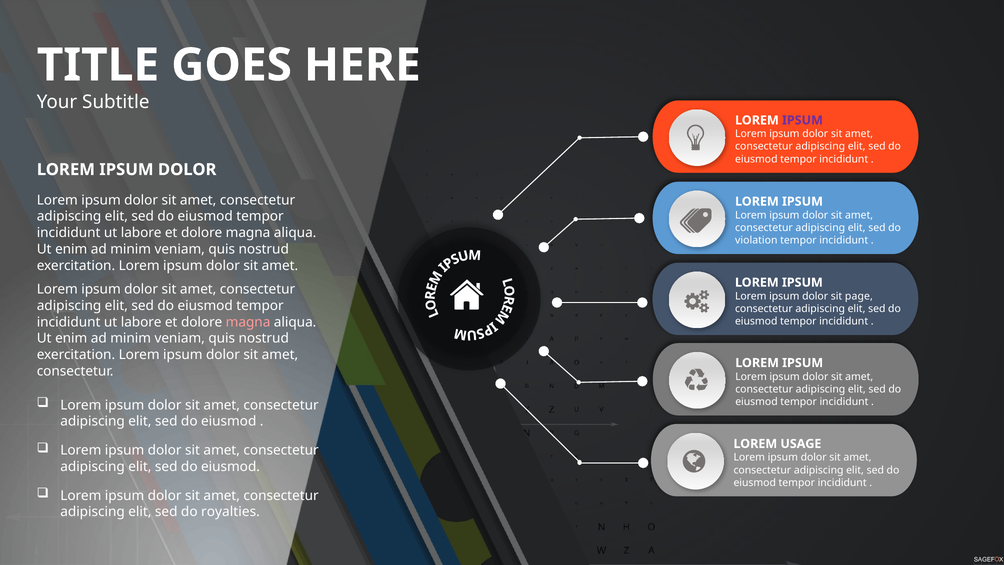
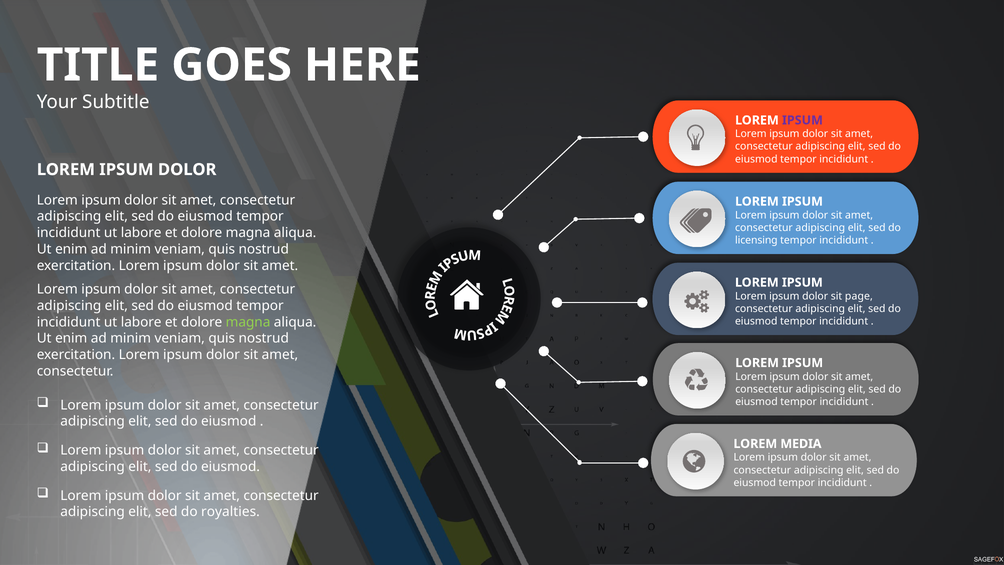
violation: violation -> licensing
magna at (248, 322) colour: pink -> light green
USAGE: USAGE -> MEDIA
